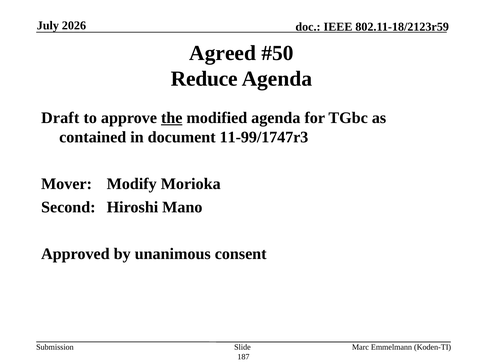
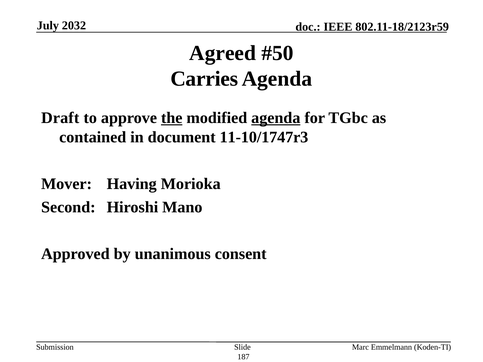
2026: 2026 -> 2032
Reduce: Reduce -> Carries
agenda at (276, 118) underline: none -> present
11-99/1747r3: 11-99/1747r3 -> 11-10/1747r3
Modify: Modify -> Having
